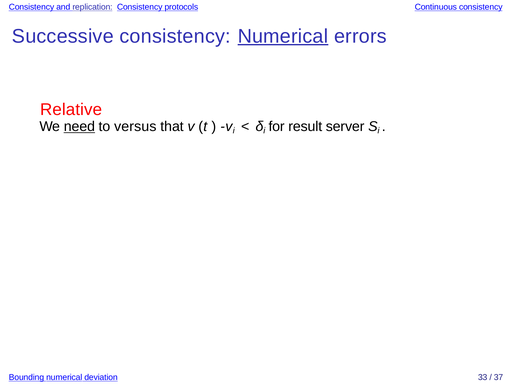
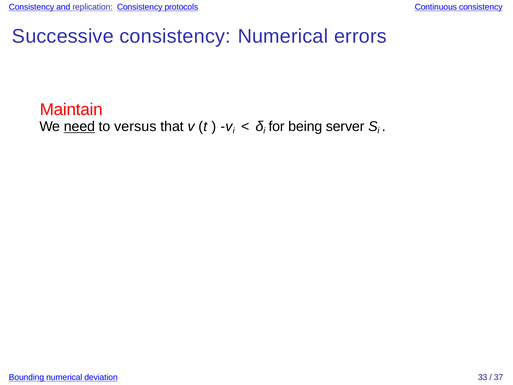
Numerical at (283, 36) underline: present -> none
Relative: Relative -> Maintain
result: result -> being
